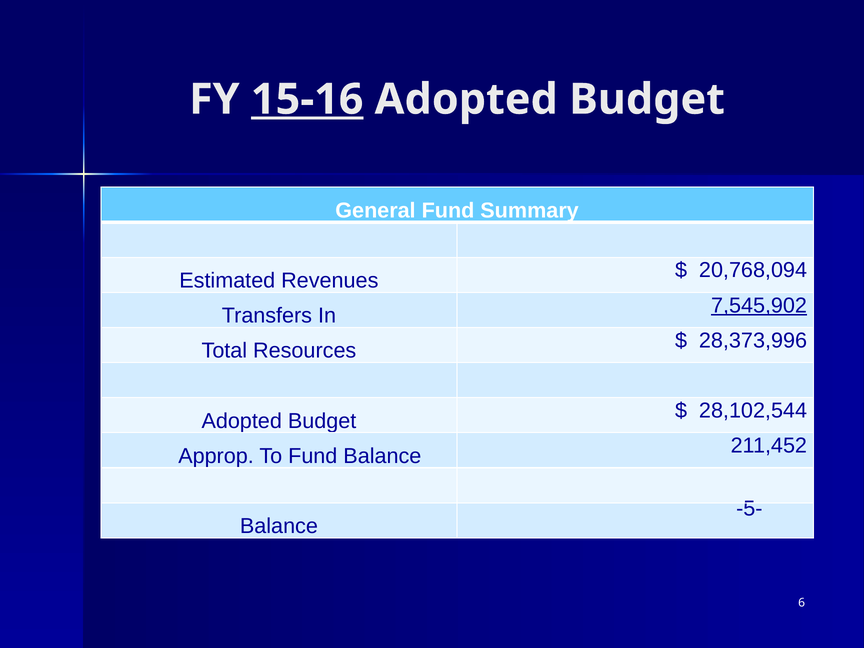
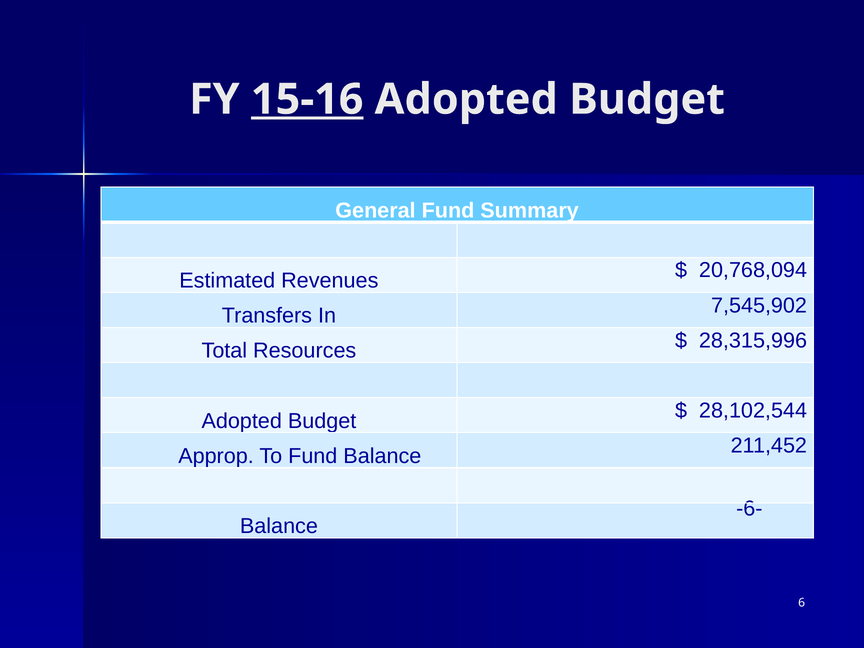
7,545,902 underline: present -> none
28,373,996: 28,373,996 -> 28,315,996
-5-: -5- -> -6-
